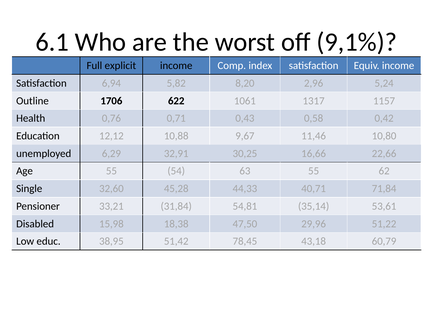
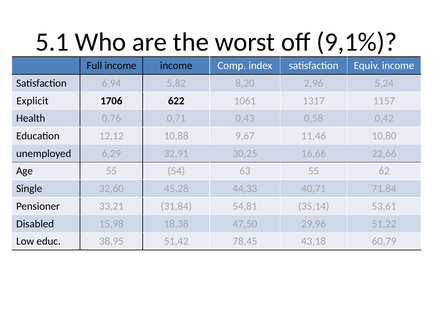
6.1: 6.1 -> 5.1
Full explicit: explicit -> income
Outline: Outline -> Explicit
